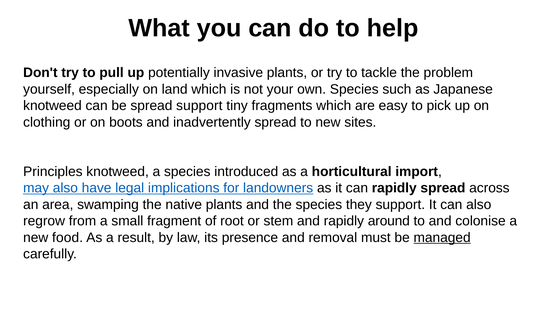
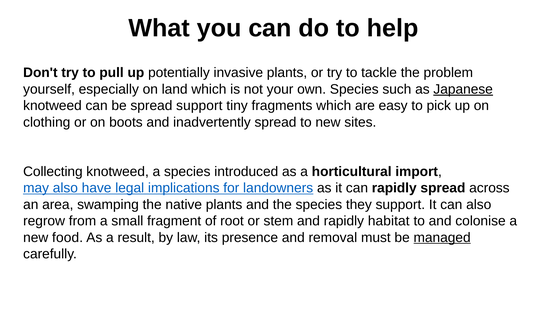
Japanese underline: none -> present
Principles: Principles -> Collecting
around: around -> habitat
